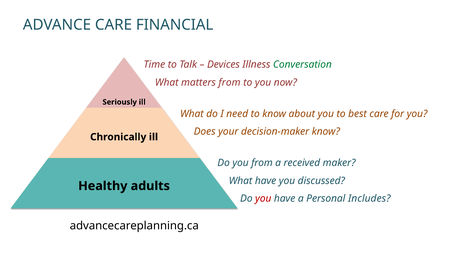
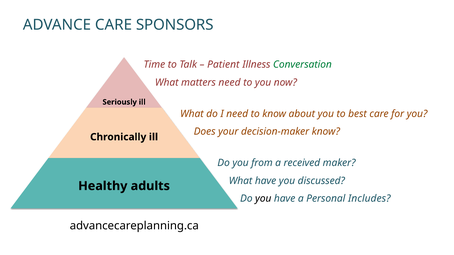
FINANCIAL: FINANCIAL -> SPONSORS
Devices: Devices -> Patient
matters from: from -> need
you at (263, 199) colour: red -> black
